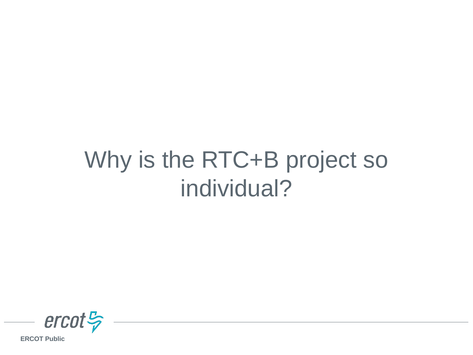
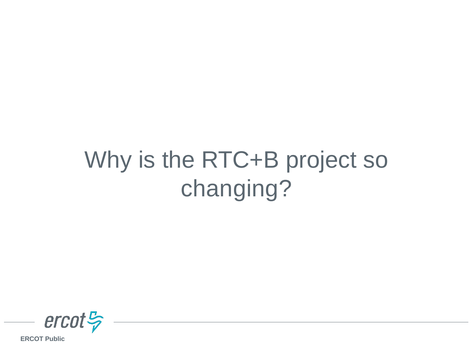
individual: individual -> changing
